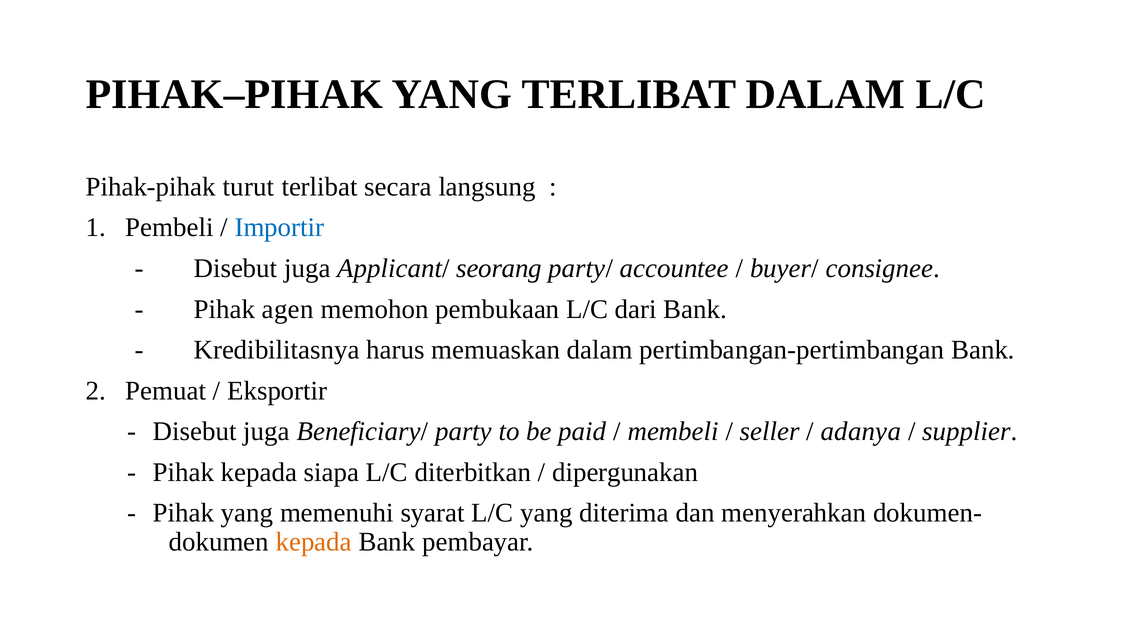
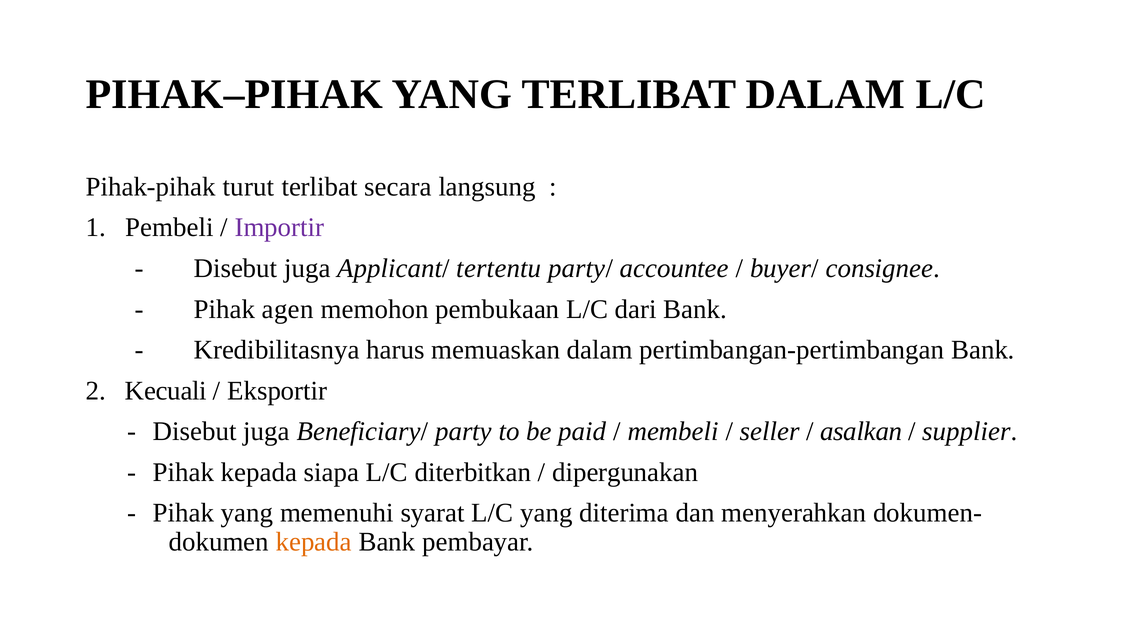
Importir colour: blue -> purple
seorang: seorang -> tertentu
Pemuat: Pemuat -> Kecuali
adanya: adanya -> asalkan
